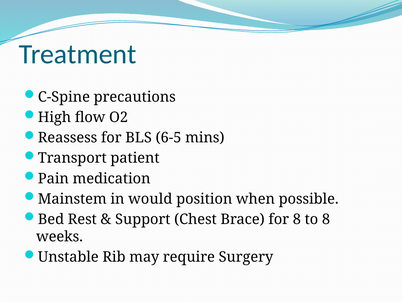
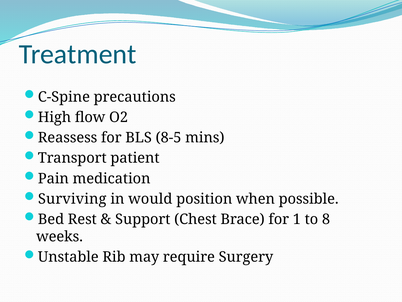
6-5: 6-5 -> 8-5
Mainstem: Mainstem -> Surviving
for 8: 8 -> 1
